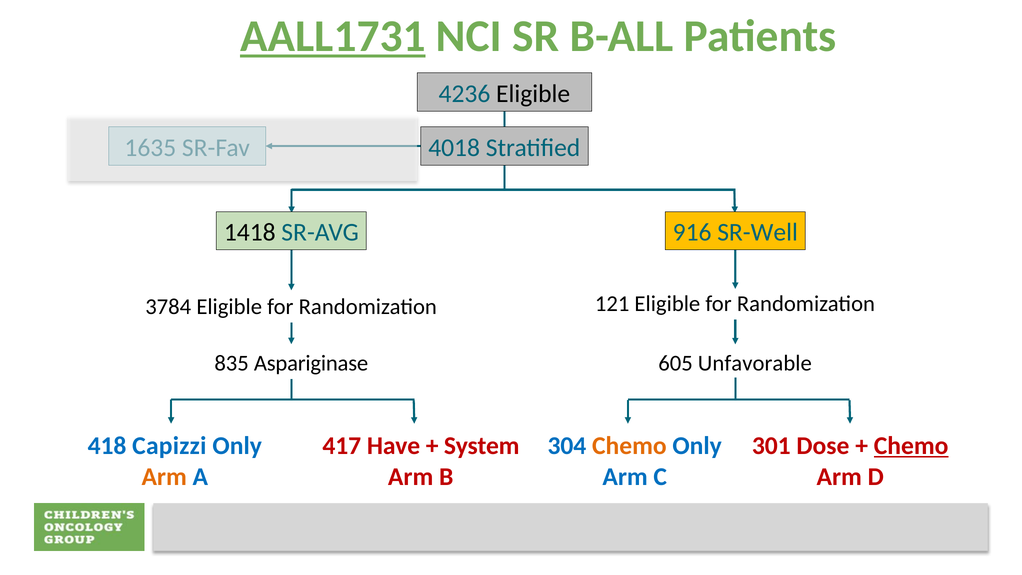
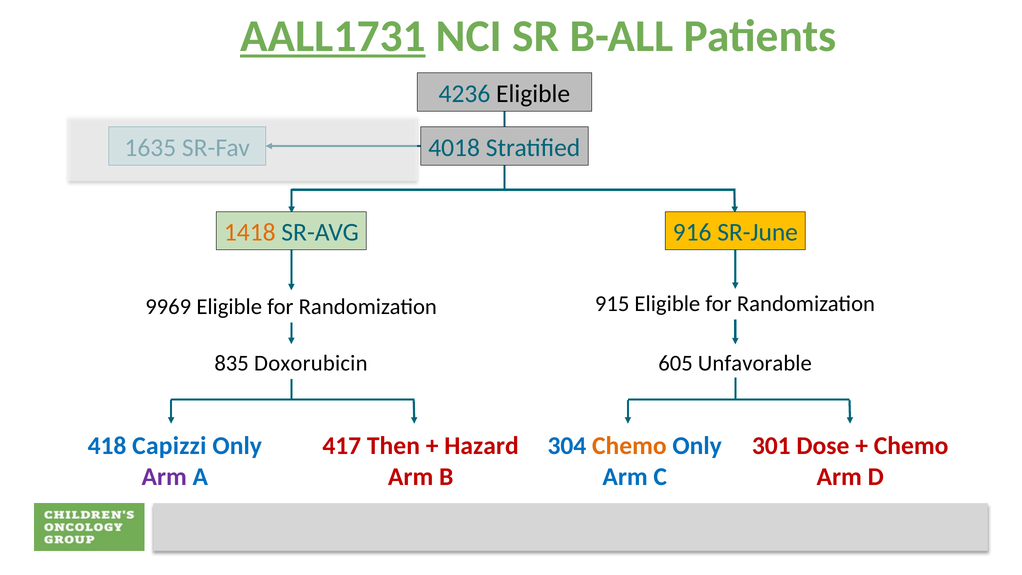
1418 colour: black -> orange
SR-Well: SR-Well -> SR-June
3784: 3784 -> 9969
121: 121 -> 915
Aspariginase: Aspariginase -> Doxorubicin
Have: Have -> Then
System: System -> Hazard
Chemo at (911, 446) underline: present -> none
Arm at (164, 477) colour: orange -> purple
